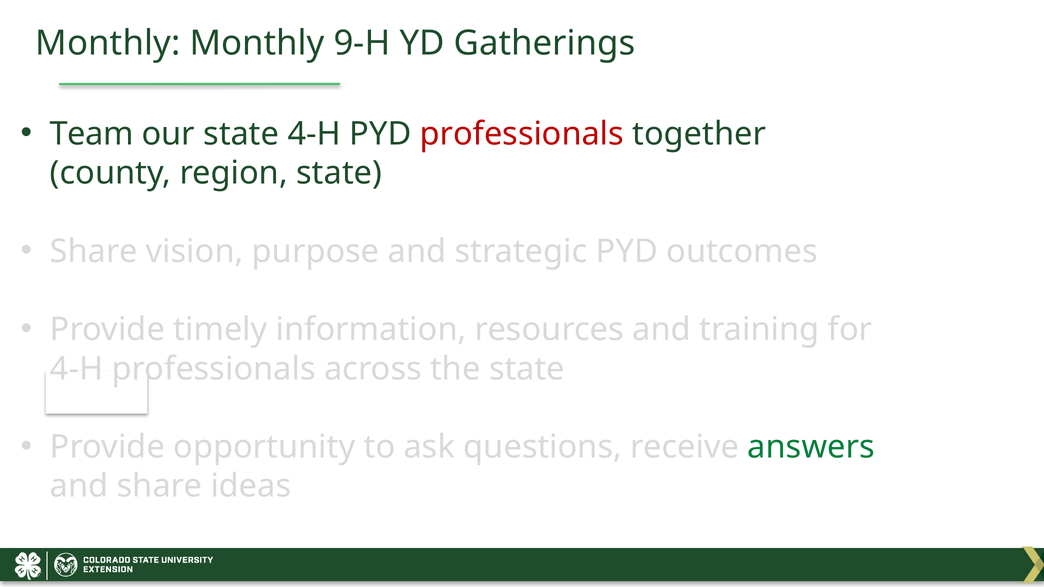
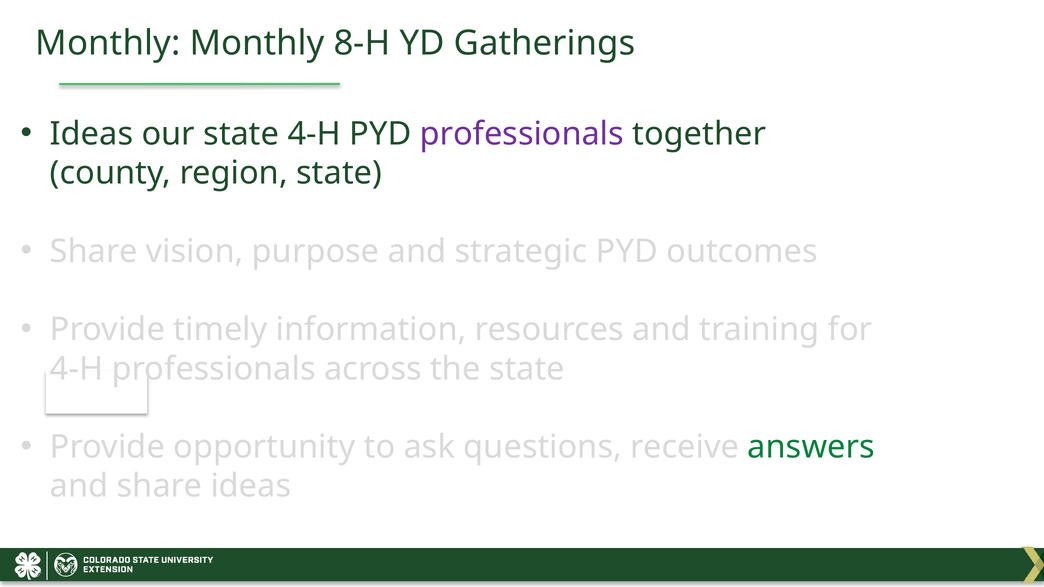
9-H: 9-H -> 8-H
Team at (92, 134): Team -> Ideas
professionals at (522, 134) colour: red -> purple
